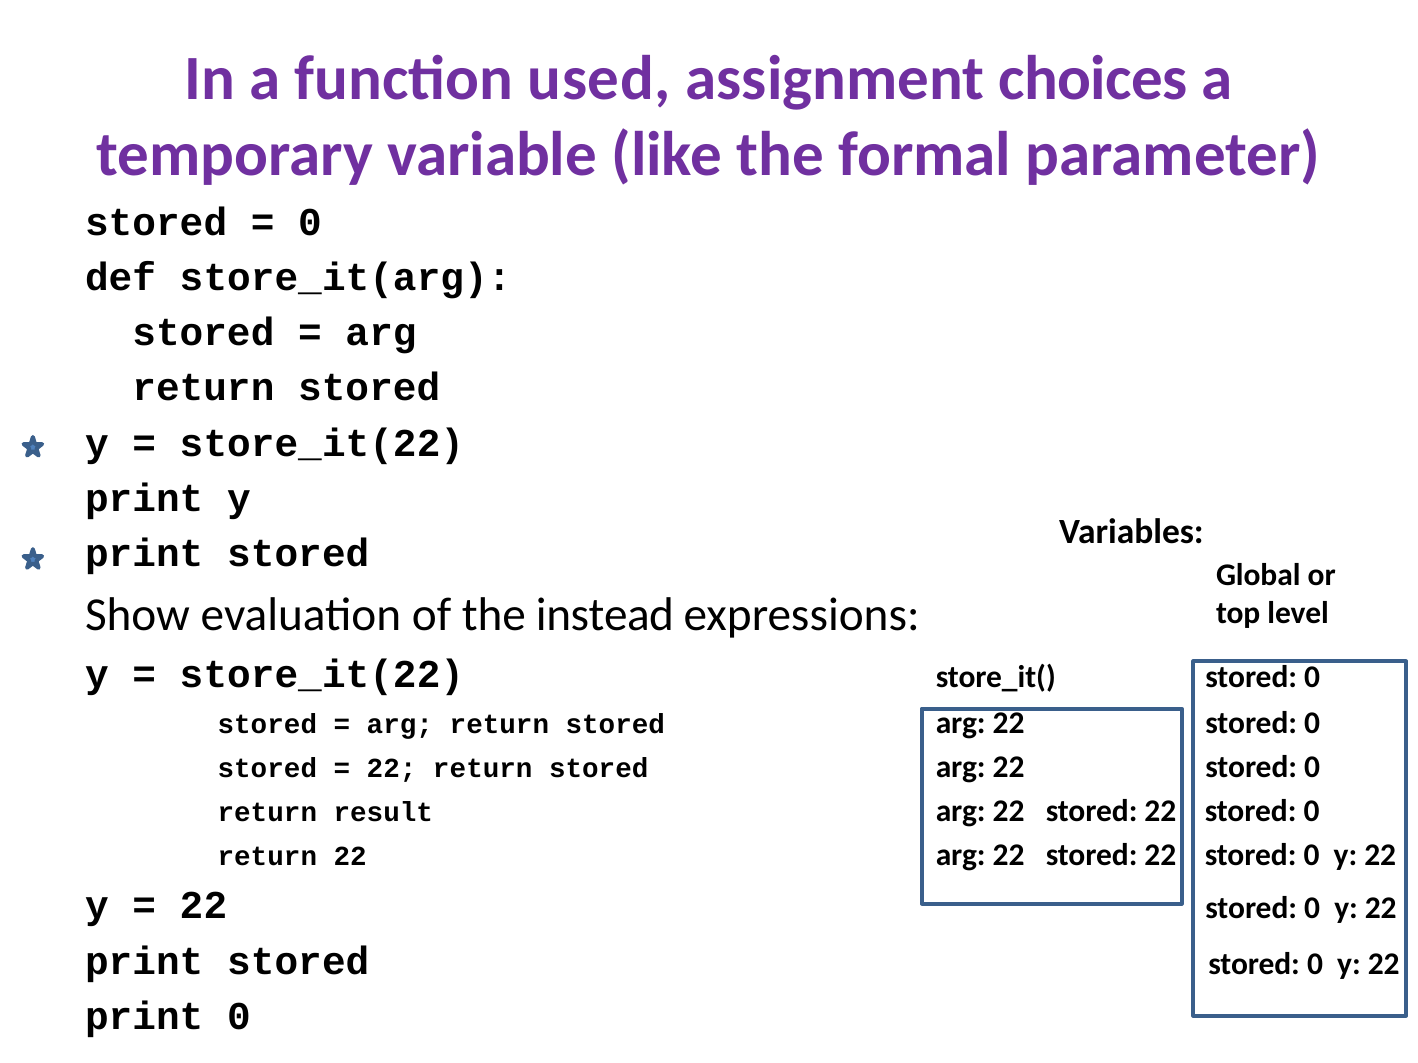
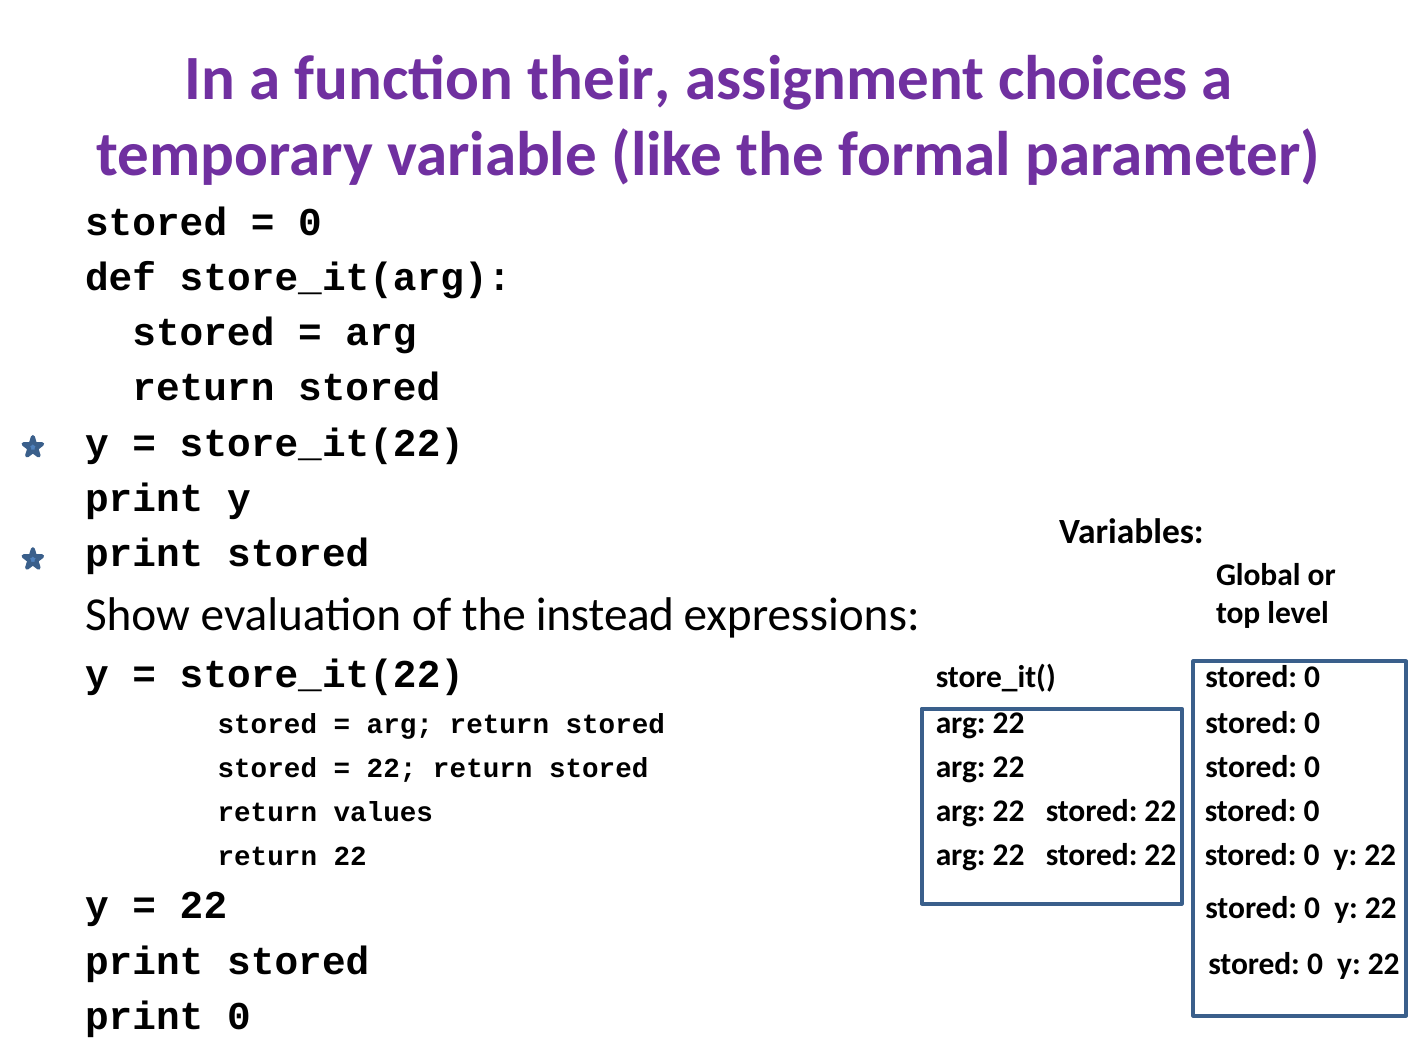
used: used -> their
result: result -> values
